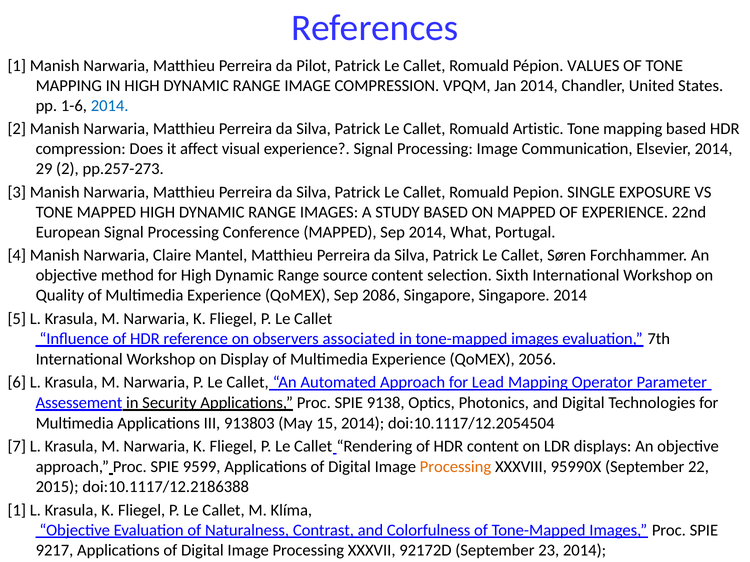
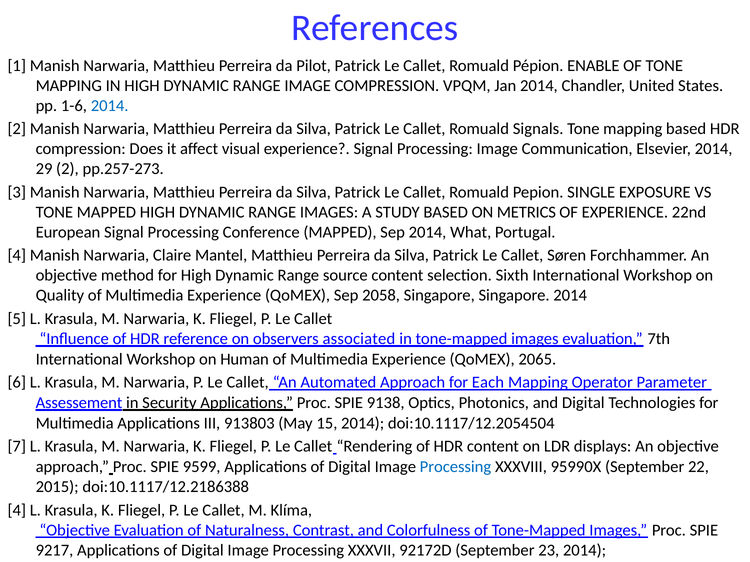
VALUES: VALUES -> ENABLE
Artistic: Artistic -> Signals
ON MAPPED: MAPPED -> METRICS
2086: 2086 -> 2058
Display: Display -> Human
2056: 2056 -> 2065
Lead: Lead -> Each
Processing at (455, 467) colour: orange -> blue
1 at (17, 510): 1 -> 4
